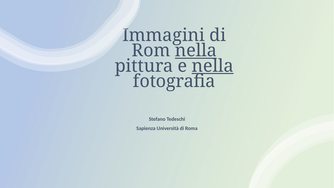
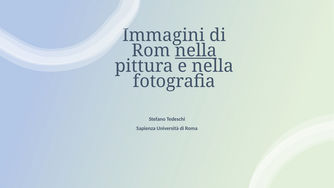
nella at (213, 66) underline: present -> none
